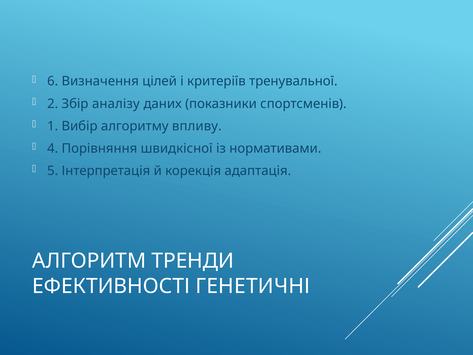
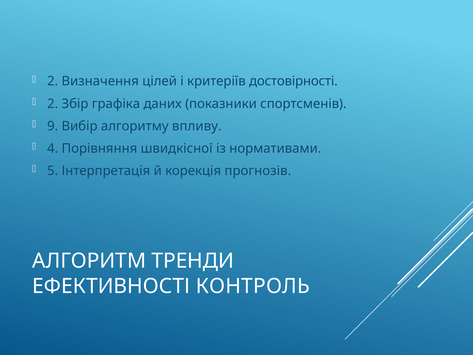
6 at (53, 81): 6 -> 2
тренувальної: тренувальної -> достовірності
аналізу: аналізу -> графіка
1: 1 -> 9
адаптація: адаптація -> прогнозів
ГЕНЕТИЧНІ: ГЕНЕТИЧНІ -> КОНТРОЛЬ
